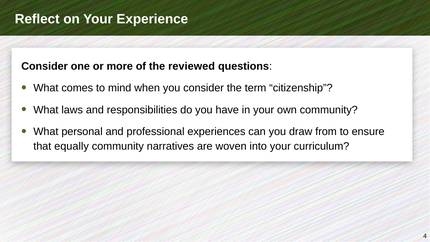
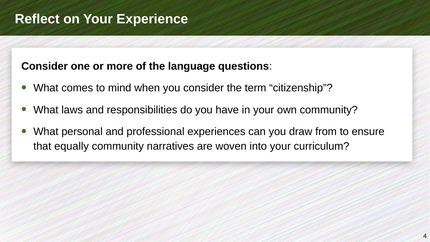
reviewed: reviewed -> language
